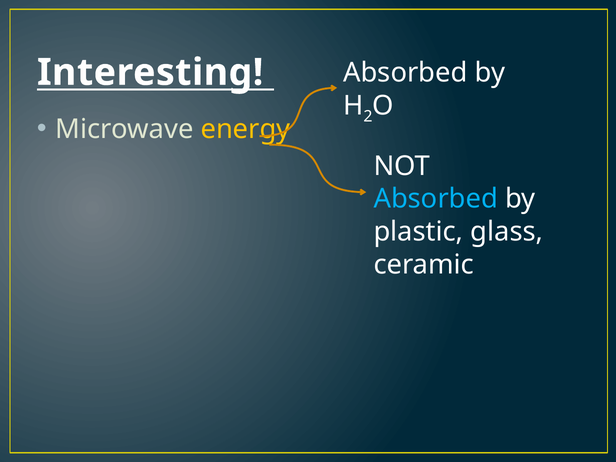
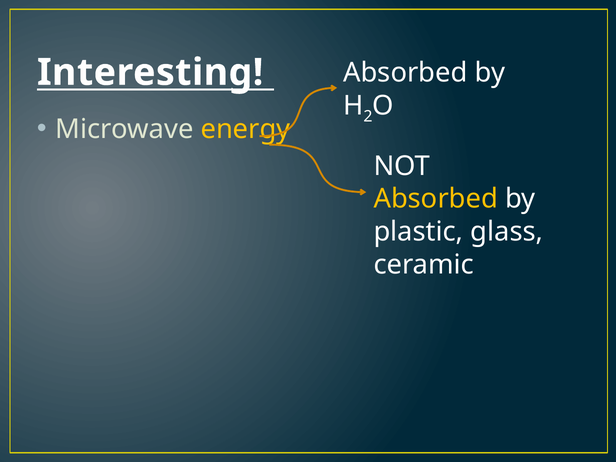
Absorbed at (436, 199) colour: light blue -> yellow
